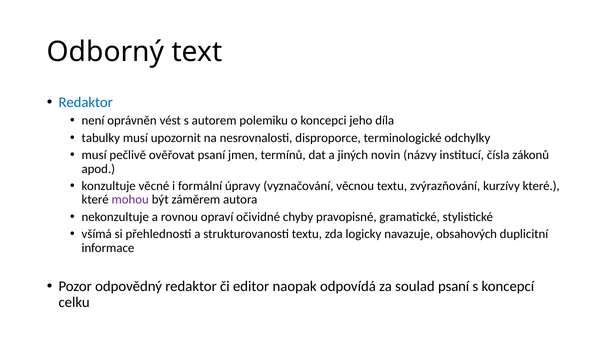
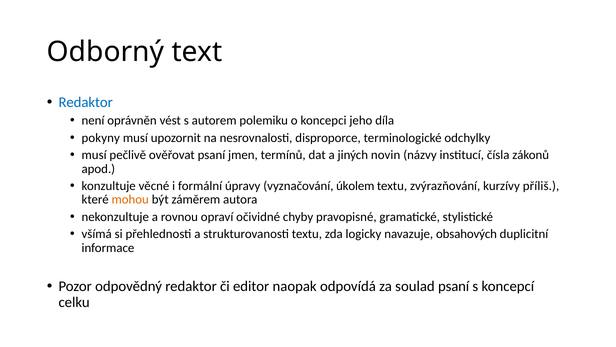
tabulky: tabulky -> pokyny
věcnou: věcnou -> úkolem
kurzívy které: které -> příliš
mohou colour: purple -> orange
